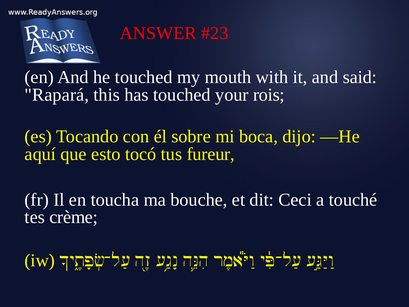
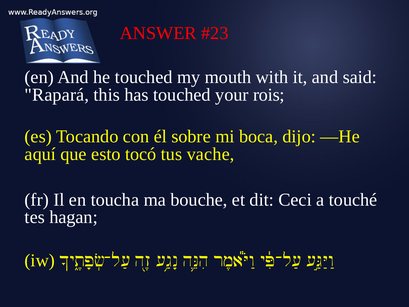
fureur: fureur -> vache
crème: crème -> hagan
